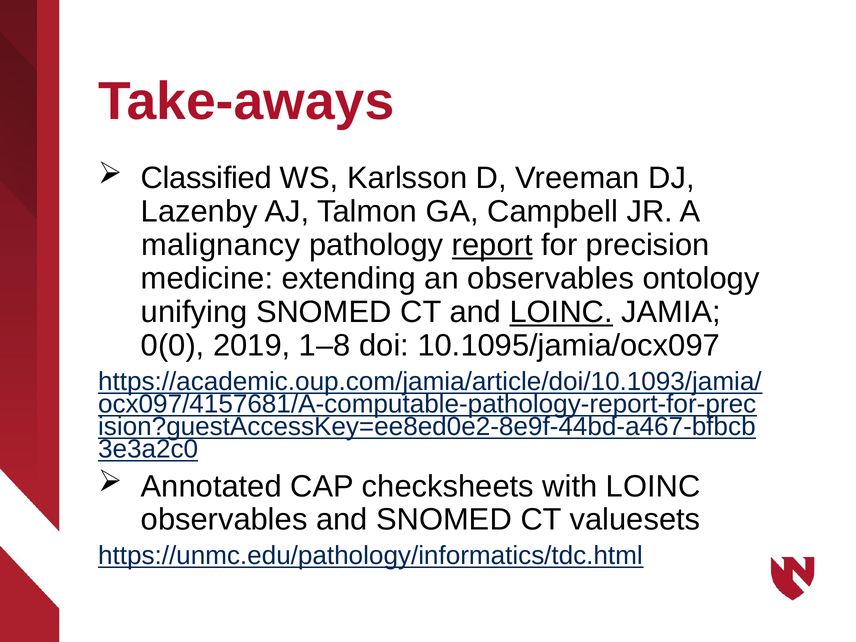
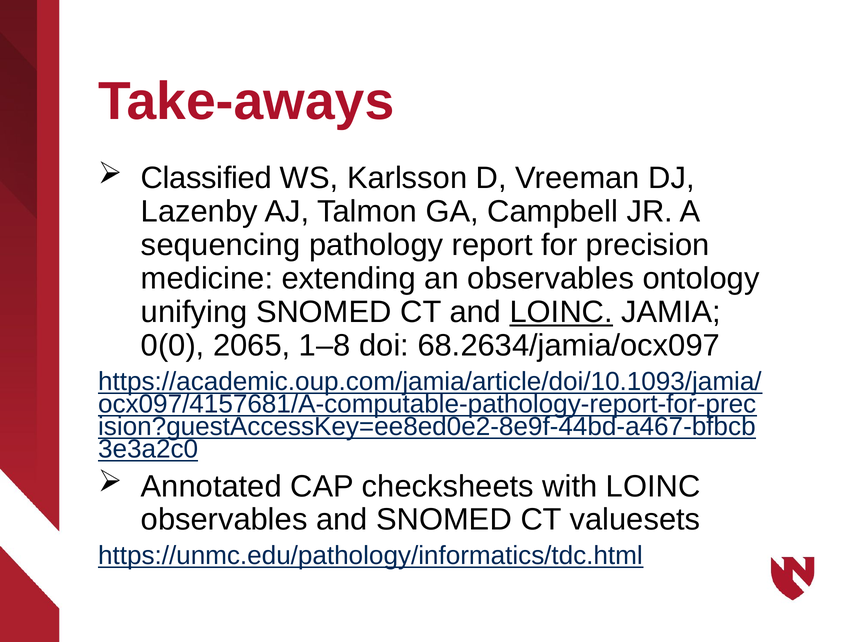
malignancy: malignancy -> sequencing
report underline: present -> none
2019: 2019 -> 2065
10.1095/jamia/ocx097: 10.1095/jamia/ocx097 -> 68.2634/jamia/ocx097
